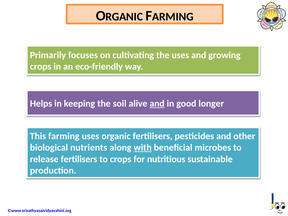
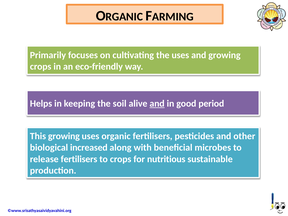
longer: longer -> period
This farming: farming -> growing
nutrients: nutrients -> increased
with underline: present -> none
